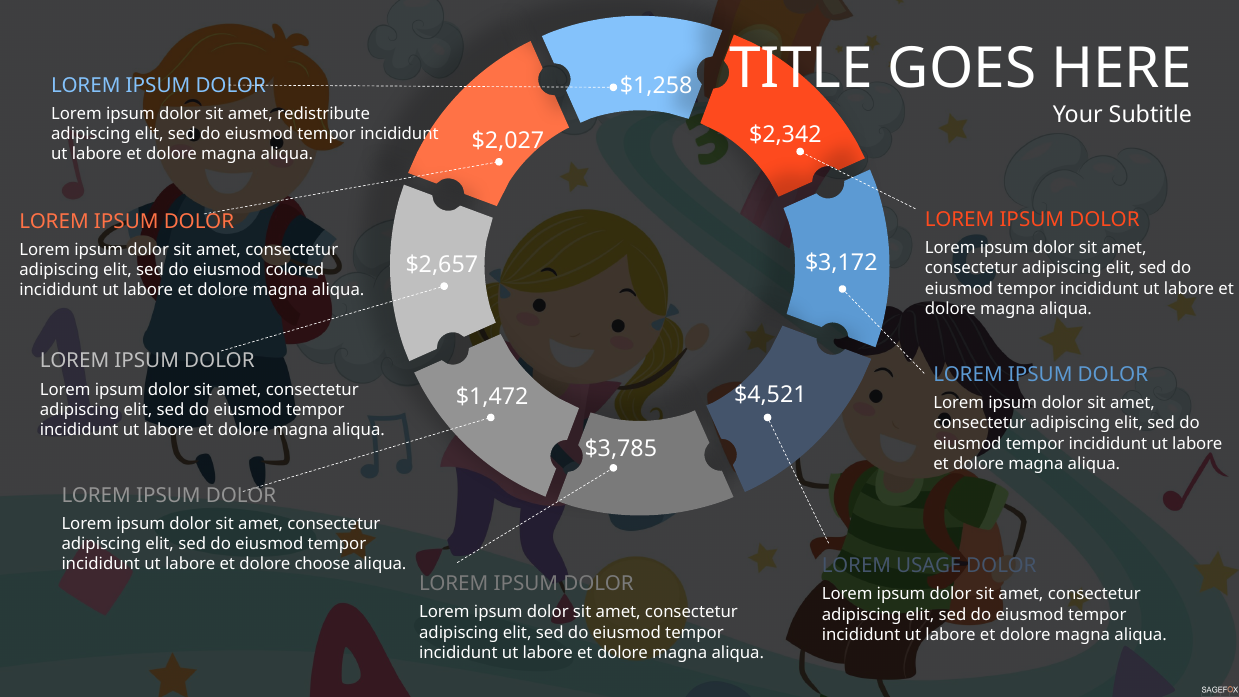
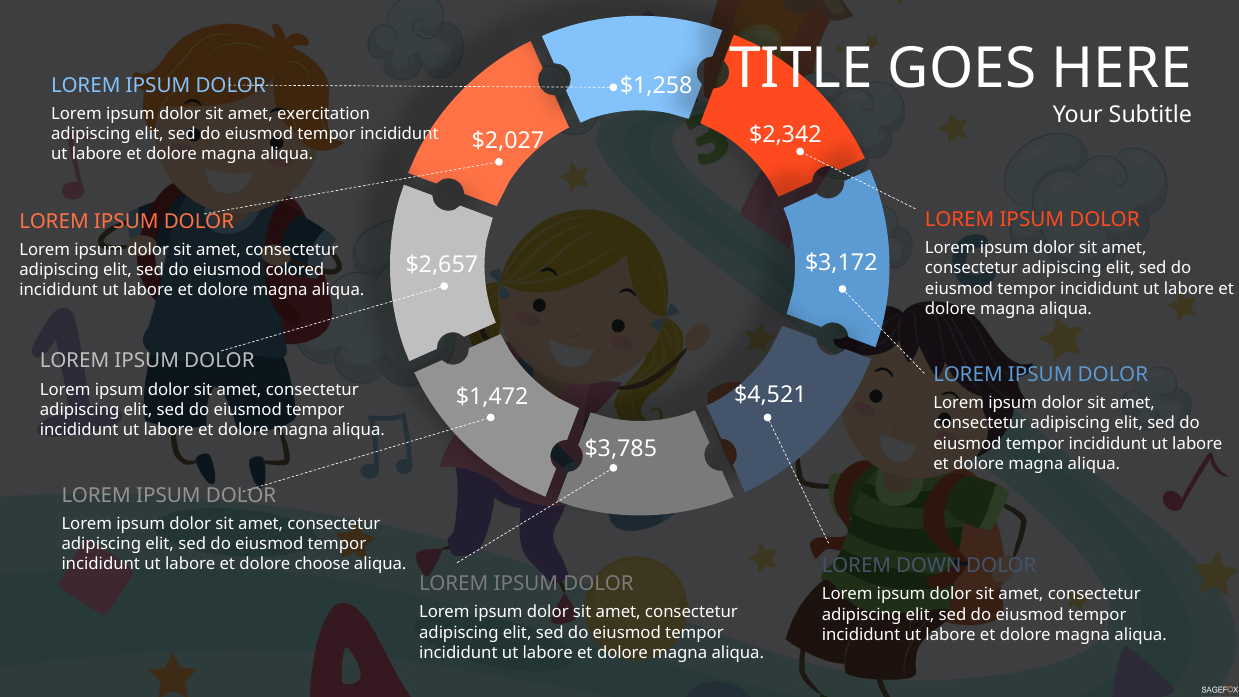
redistribute: redistribute -> exercitation
USAGE: USAGE -> DOWN
